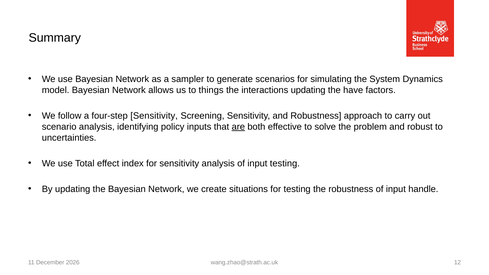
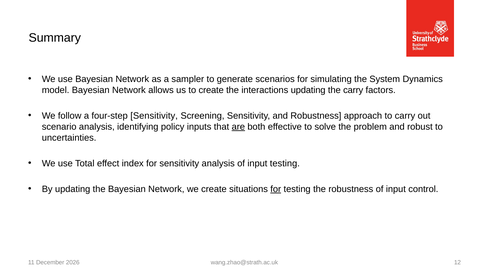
to things: things -> create
the have: have -> carry
for at (276, 189) underline: none -> present
handle: handle -> control
